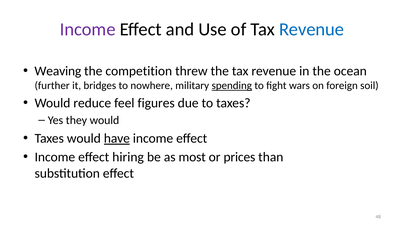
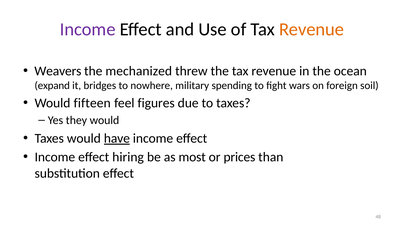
Revenue at (311, 29) colour: blue -> orange
Weaving: Weaving -> Weavers
competition: competition -> mechanized
further: further -> expand
spending underline: present -> none
reduce: reduce -> fifteen
